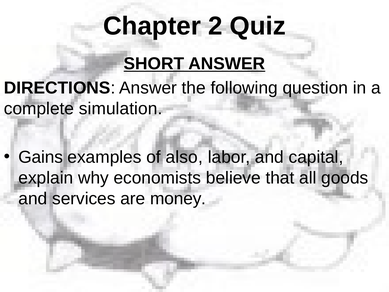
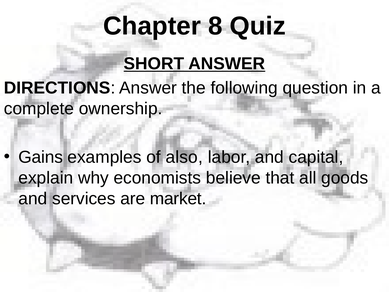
2: 2 -> 8
simulation: simulation -> ownership
money: money -> market
